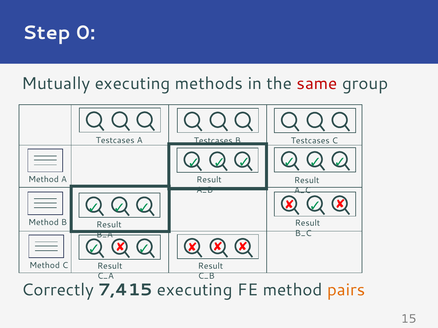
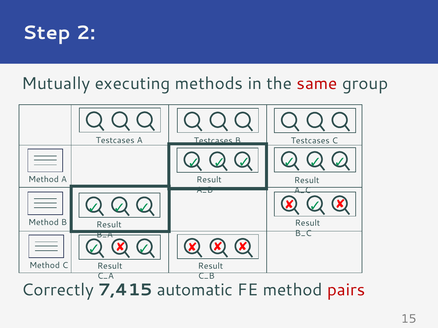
0: 0 -> 2
7,415 executing: executing -> automatic
pairs colour: orange -> red
